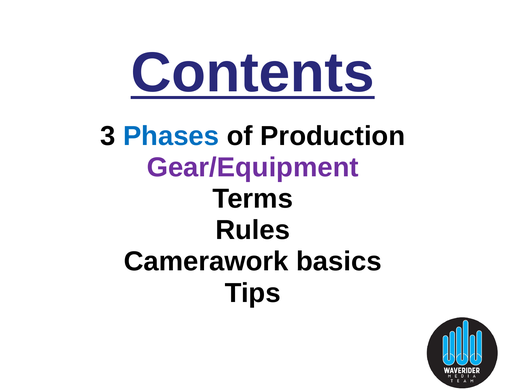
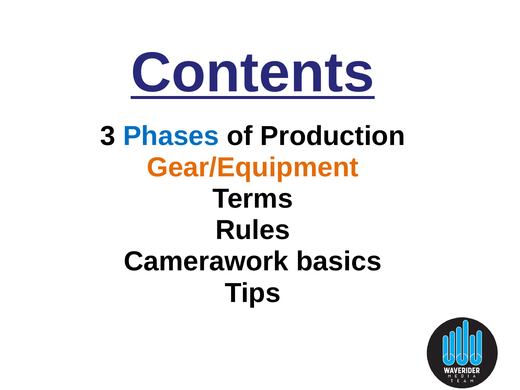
Gear/Equipment colour: purple -> orange
